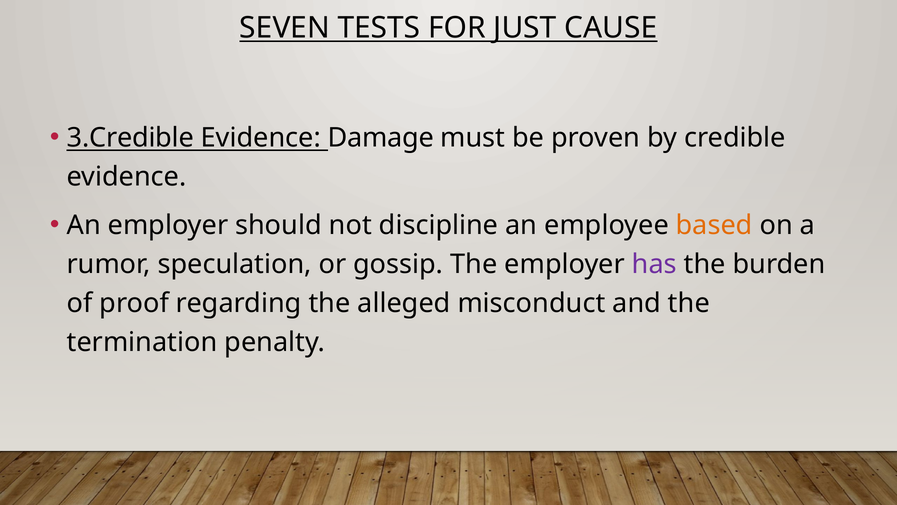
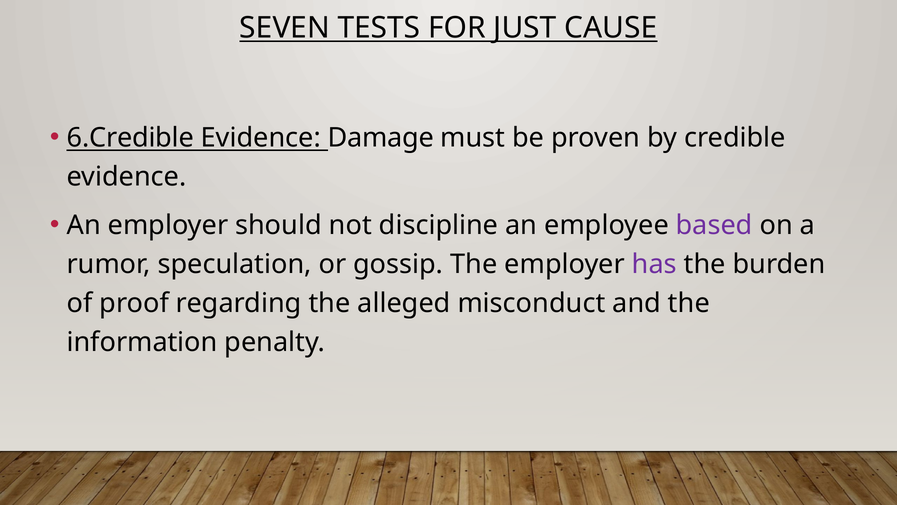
3.Credible: 3.Credible -> 6.Credible
based colour: orange -> purple
termination: termination -> information
